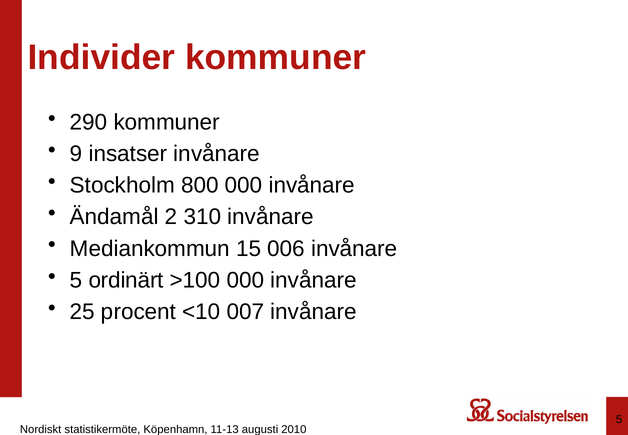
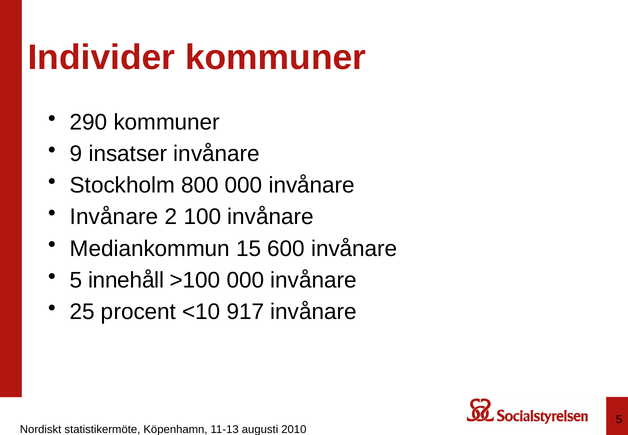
Ändamål at (114, 217): Ändamål -> Invånare
310: 310 -> 100
006: 006 -> 600
ordinärt: ordinärt -> innehåll
007: 007 -> 917
